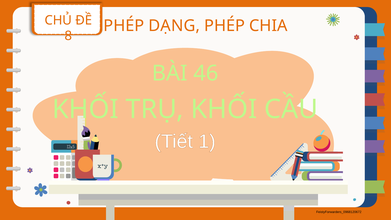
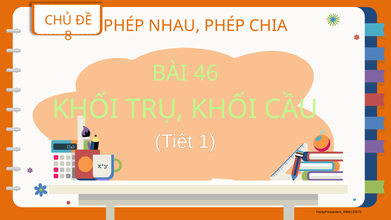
DẠNG: DẠNG -> NHAU
